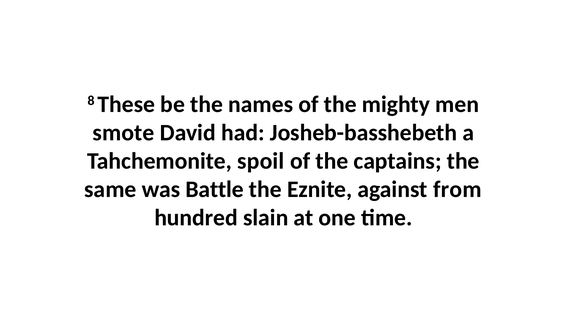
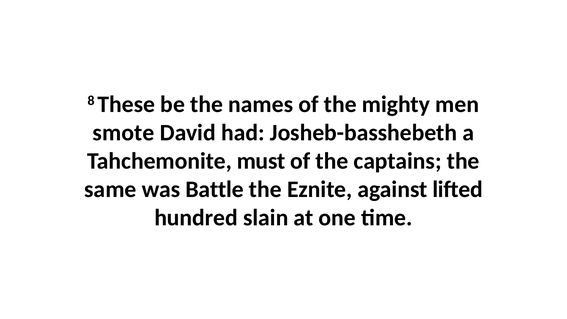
spoil: spoil -> must
from: from -> lifted
